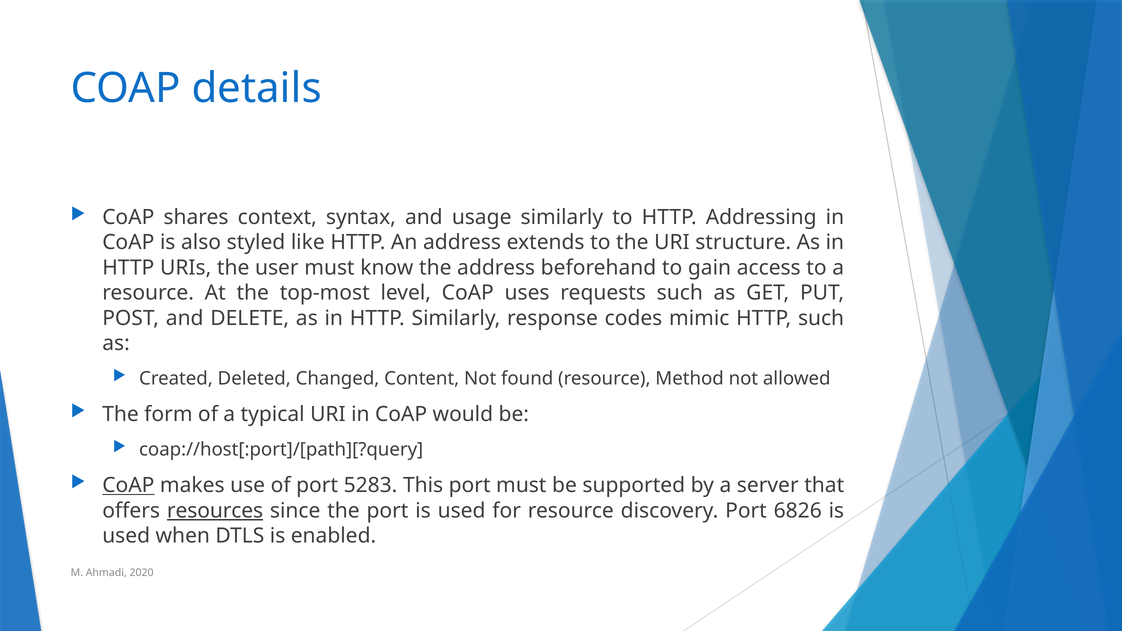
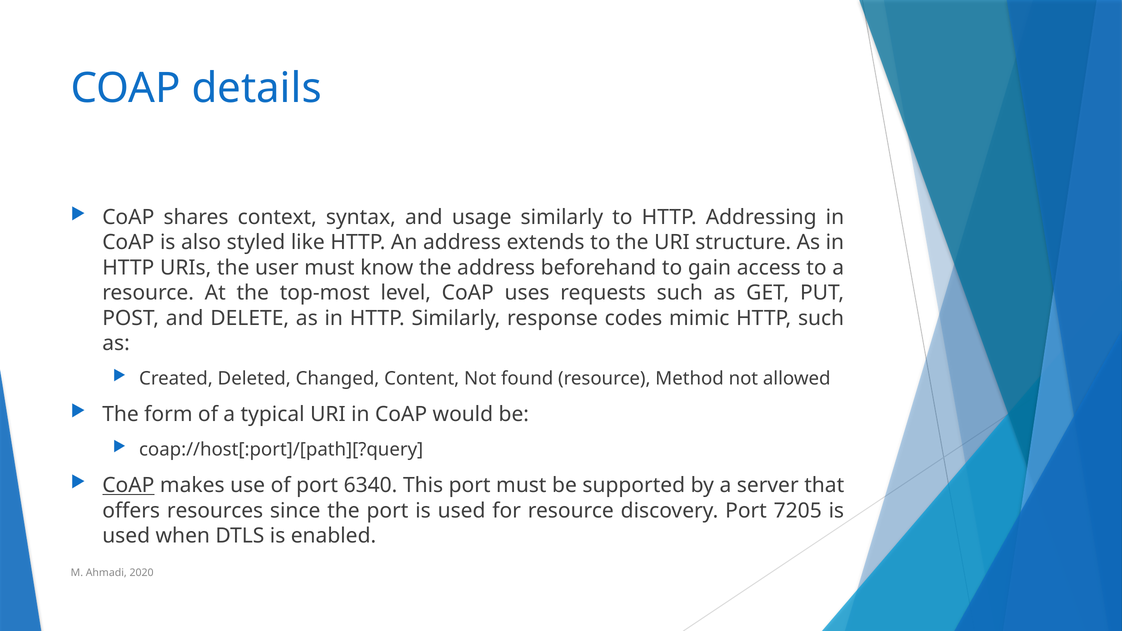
5283: 5283 -> 6340
resources underline: present -> none
6826: 6826 -> 7205
